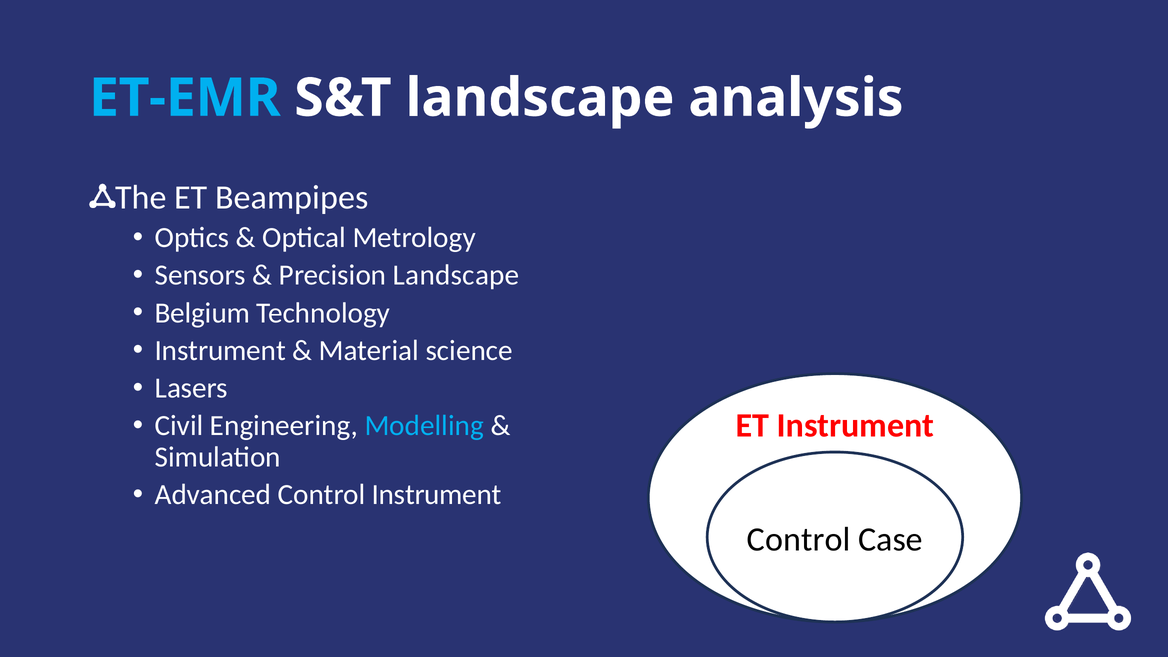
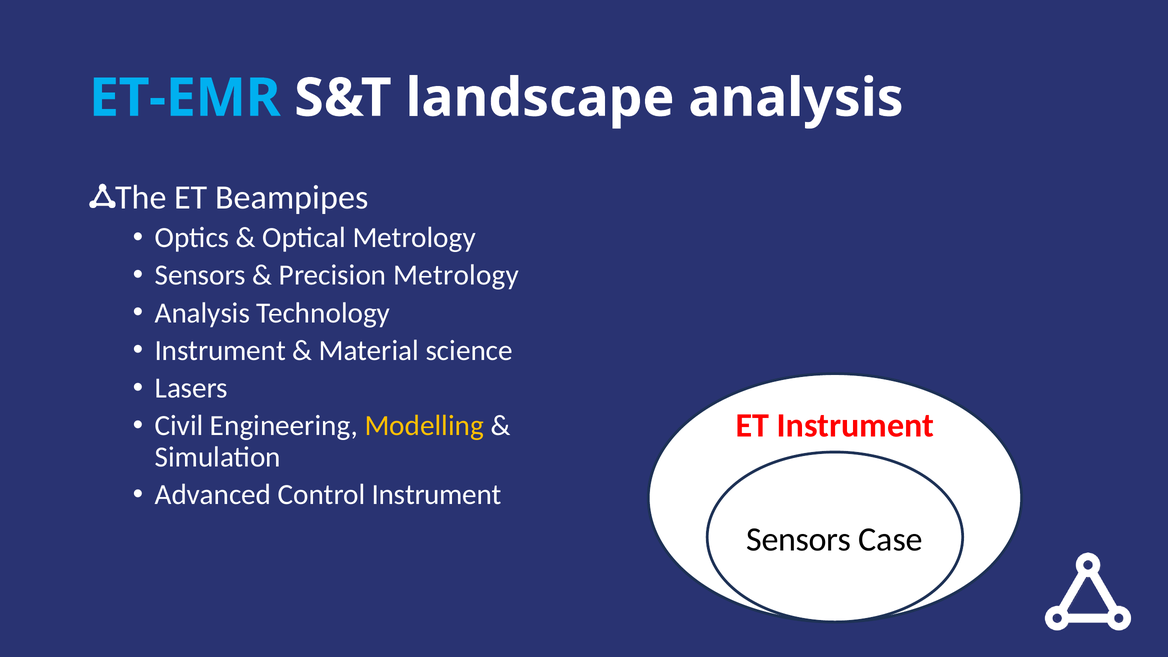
Precision Landscape: Landscape -> Metrology
Belgium at (202, 313): Belgium -> Analysis
Modelling colour: light blue -> yellow
Control at (799, 539): Control -> Sensors
